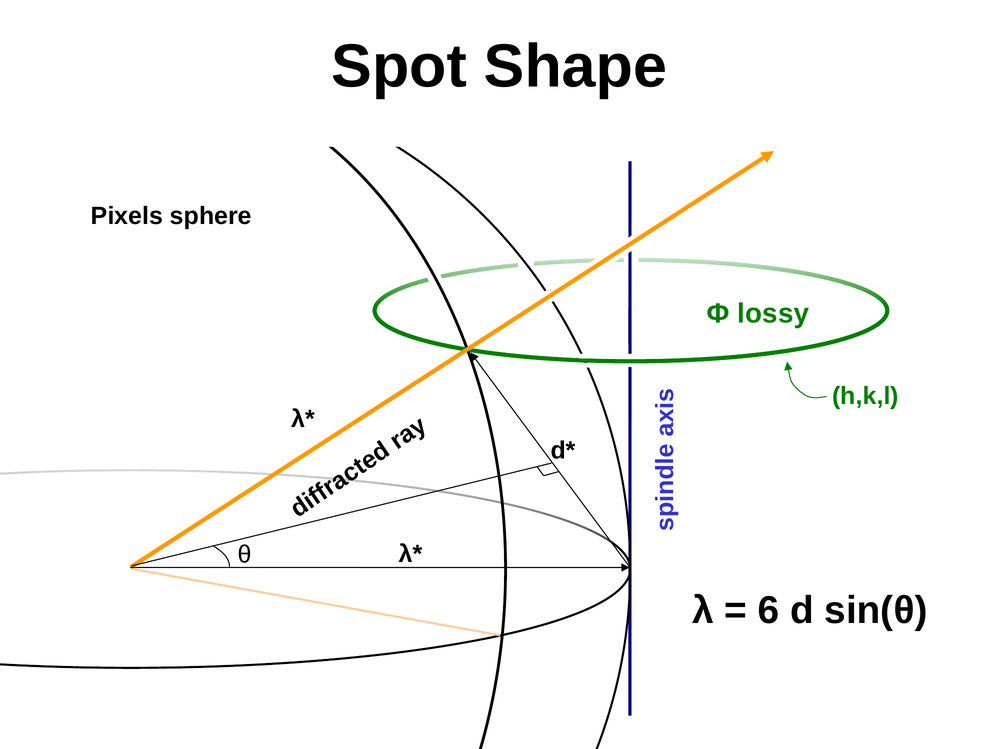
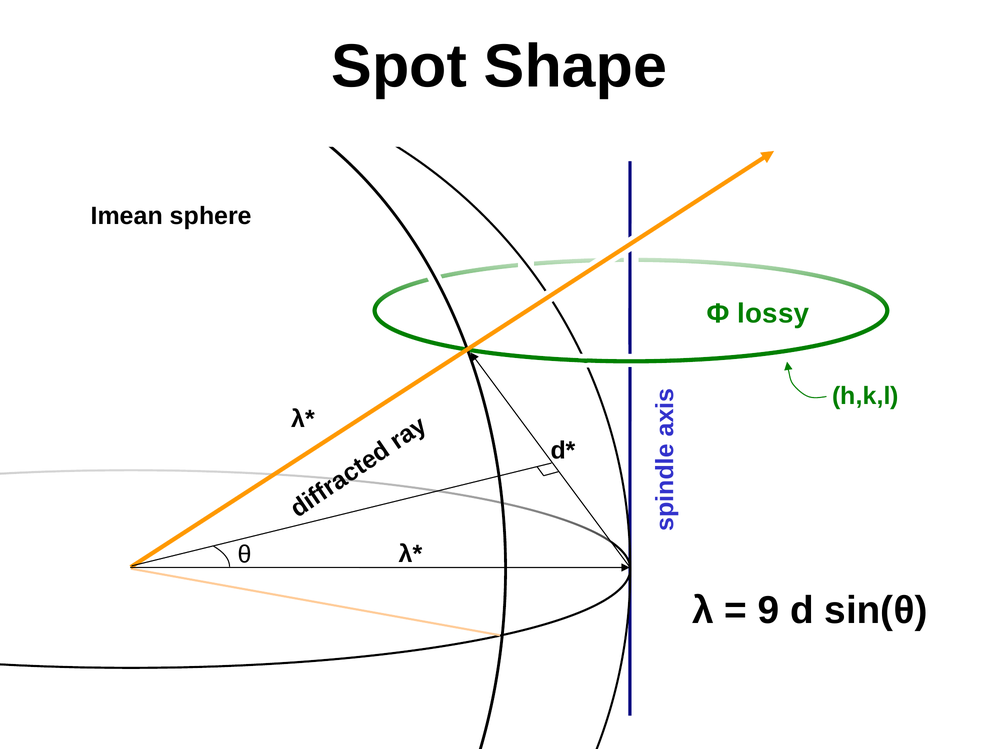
Pixels: Pixels -> Imean
6: 6 -> 9
